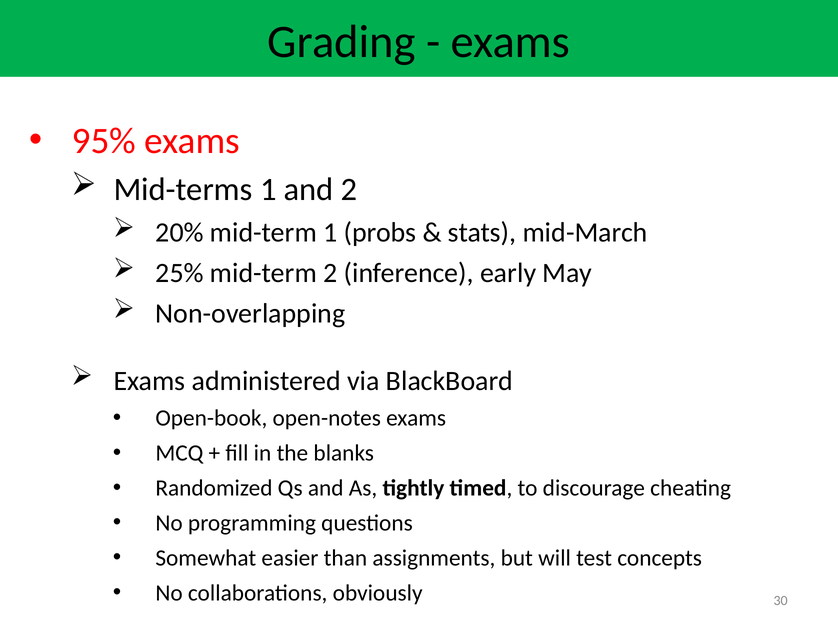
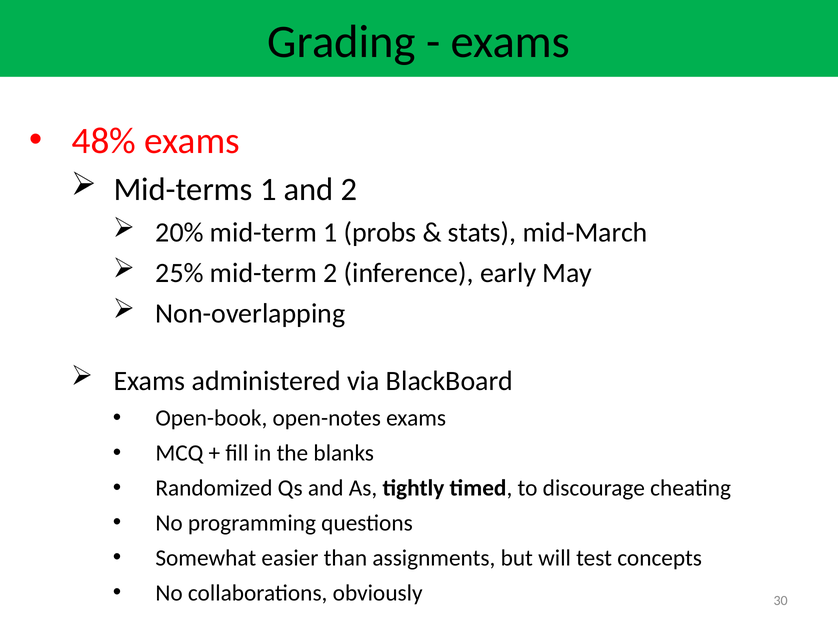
95%: 95% -> 48%
